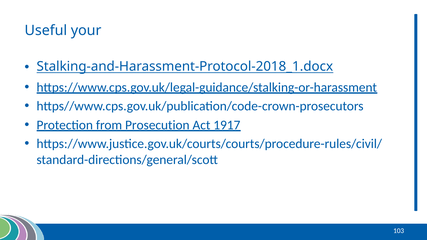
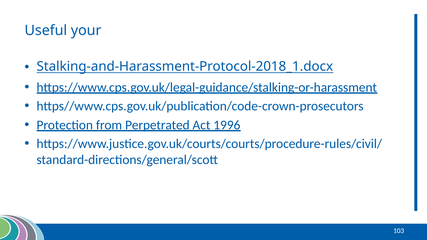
Prosecution: Prosecution -> Perpetrated
1917: 1917 -> 1996
